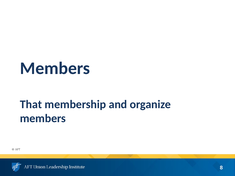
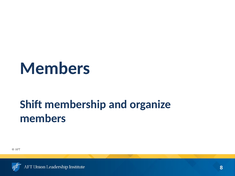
That: That -> Shift
